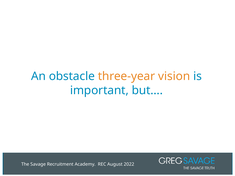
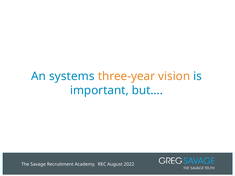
obstacle: obstacle -> systems
